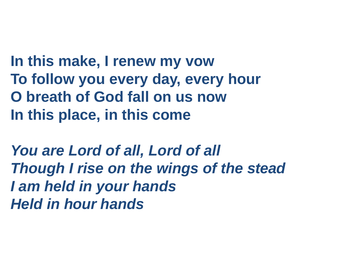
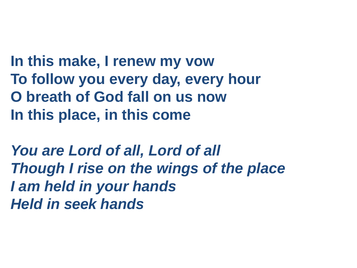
the stead: stead -> place
in hour: hour -> seek
